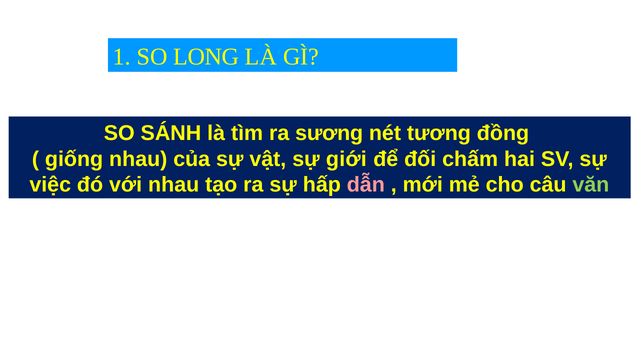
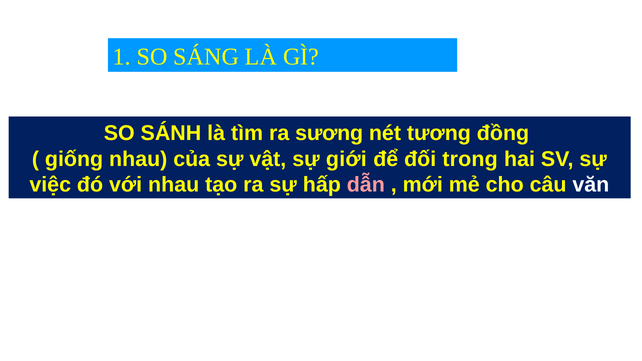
LONG: LONG -> SÁNG
chấm: chấm -> trong
văn colour: light green -> white
